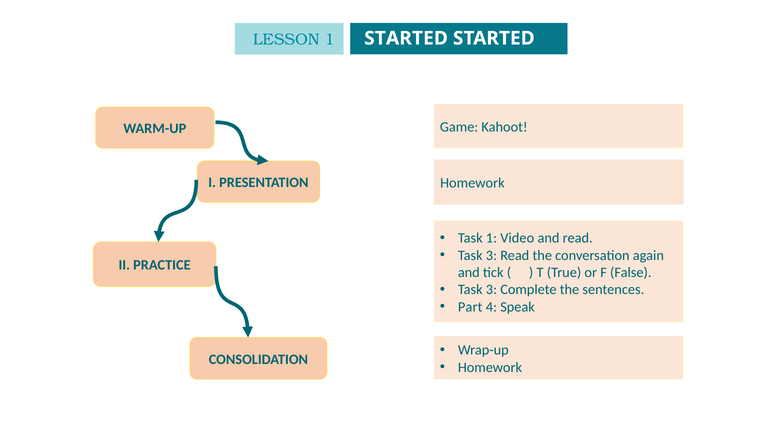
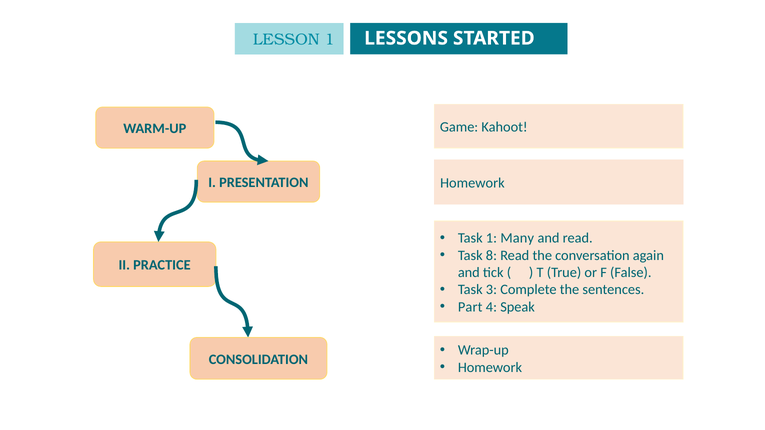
STARTED at (406, 38): STARTED -> LESSONS
Video: Video -> Many
3 at (491, 255): 3 -> 8
